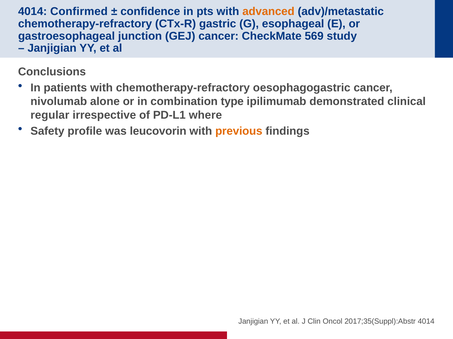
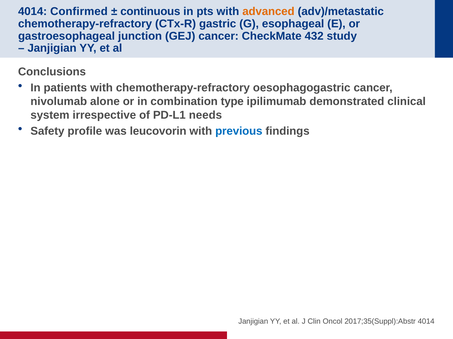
confidence: confidence -> continuous
569: 569 -> 432
regular: regular -> system
where: where -> needs
previous colour: orange -> blue
